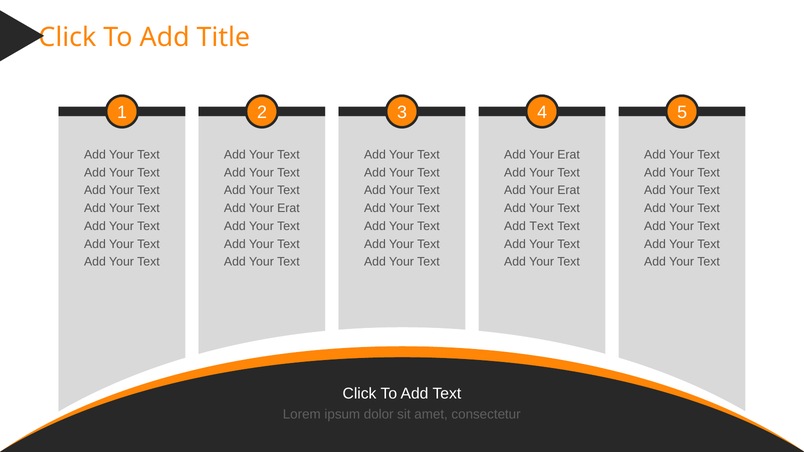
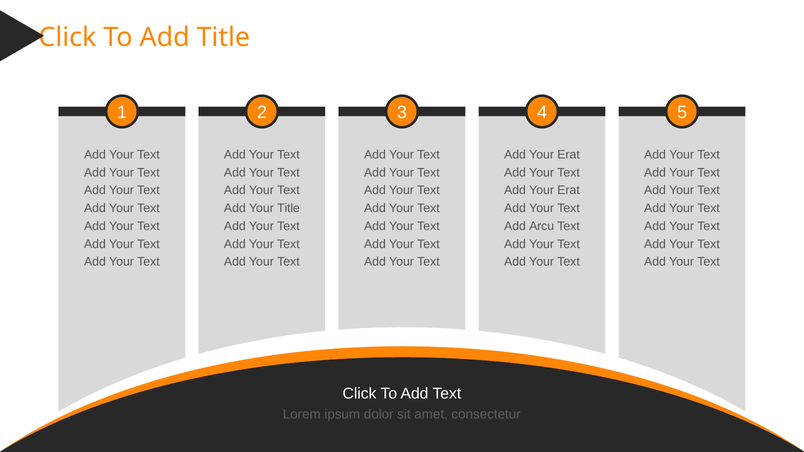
Erat at (288, 208): Erat -> Title
Text at (542, 226): Text -> Arcu
